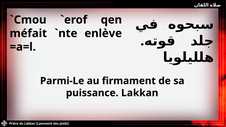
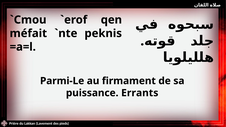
enlève: enlève -> peknis
puissance Lakkan: Lakkan -> Errants
